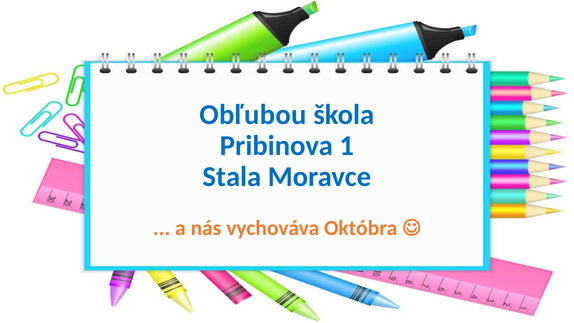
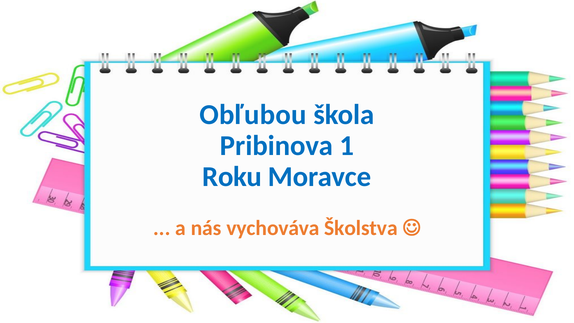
Stala: Stala -> Roku
Októbra: Októbra -> Školstva
